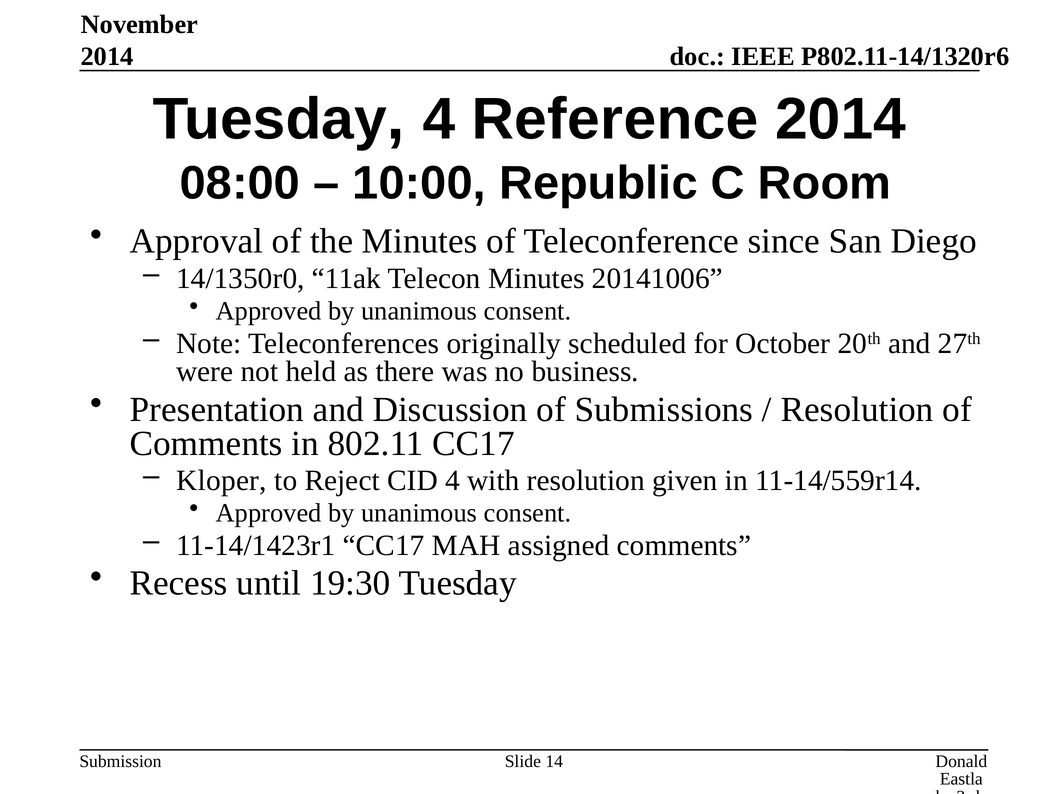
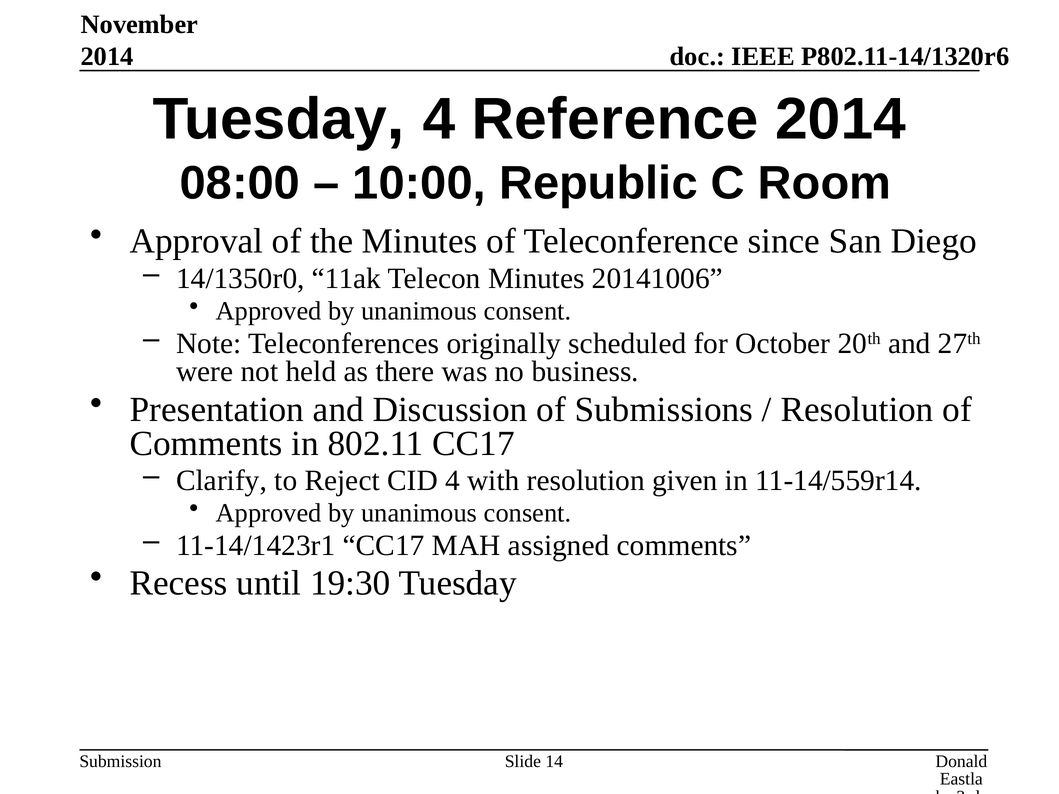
Kloper: Kloper -> Clarify
